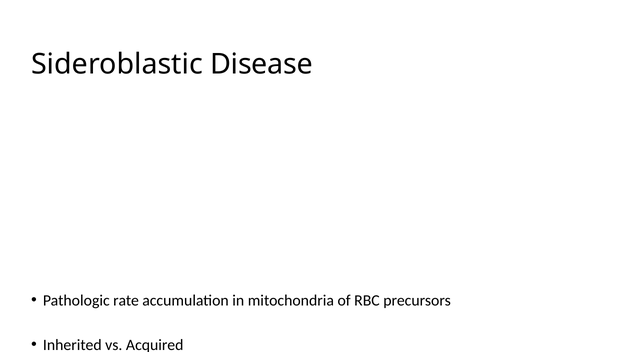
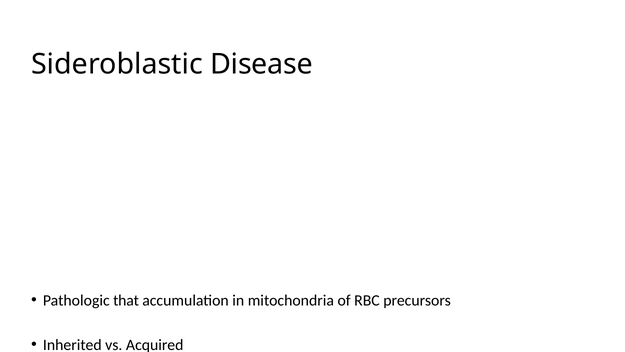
rate: rate -> that
